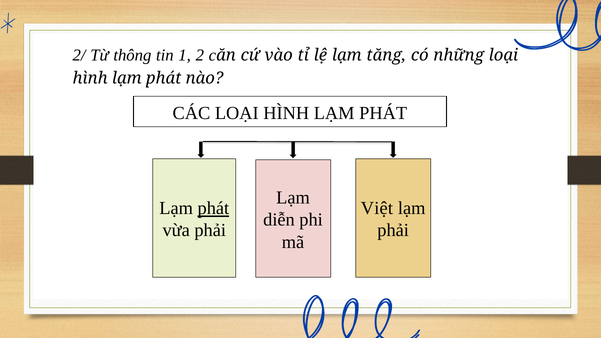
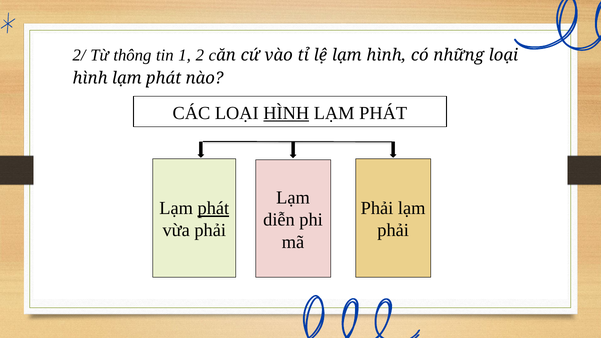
lạm tăng: tăng -> hình
HÌNH at (286, 113) underline: none -> present
Việt at (377, 208): Việt -> Phải
